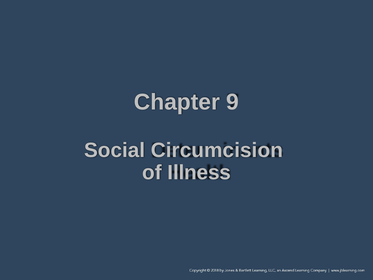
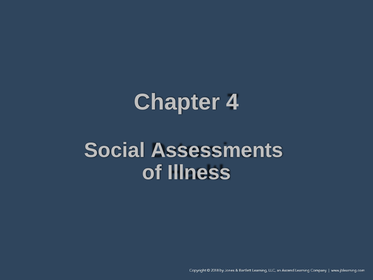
9: 9 -> 4
Circumcision: Circumcision -> Assessments
